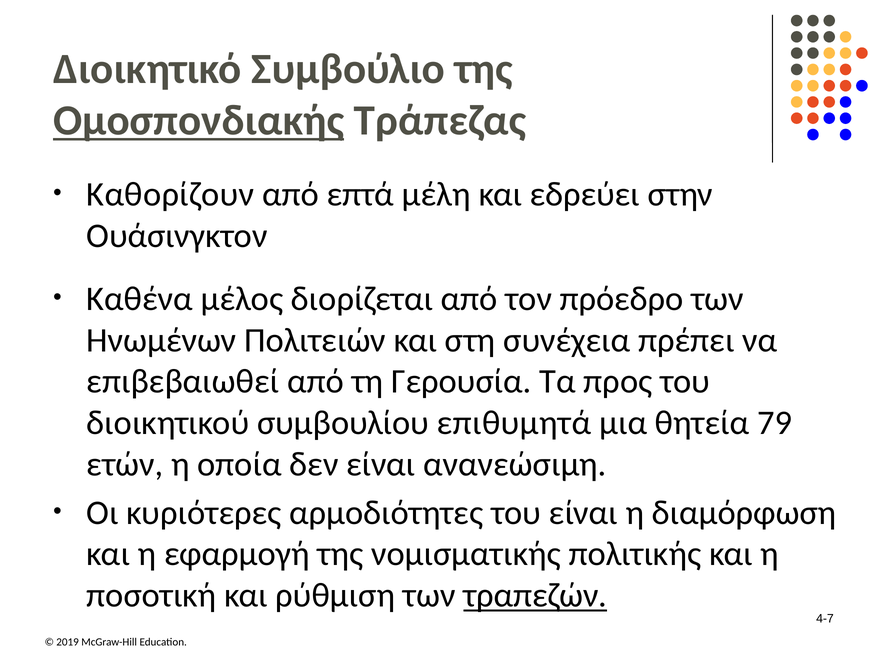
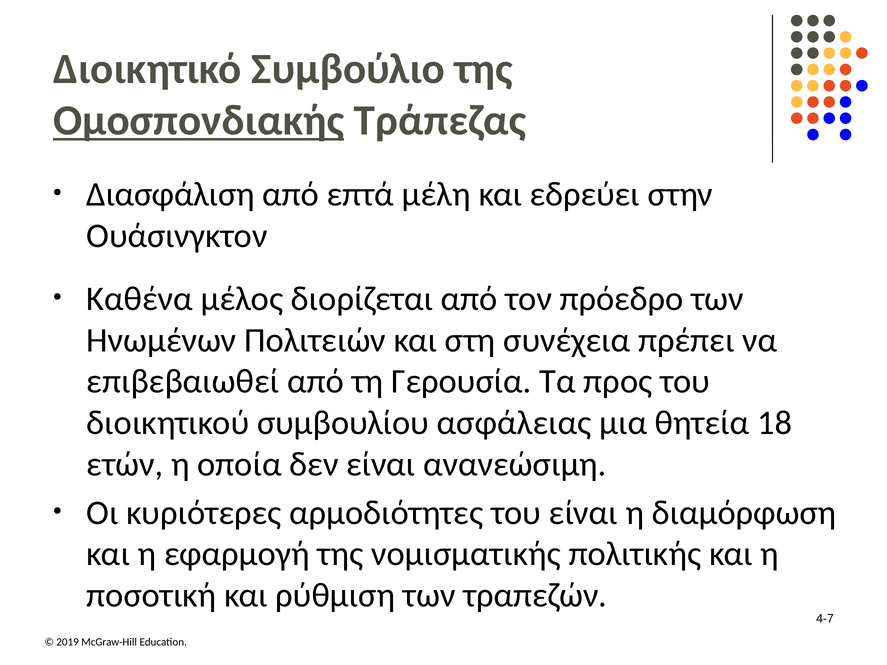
Καθορίζουν: Καθορίζουν -> Διασφάλιση
επιθυμητά: επιθυμητά -> ασφάλειας
79: 79 -> 18
τραπεζών underline: present -> none
